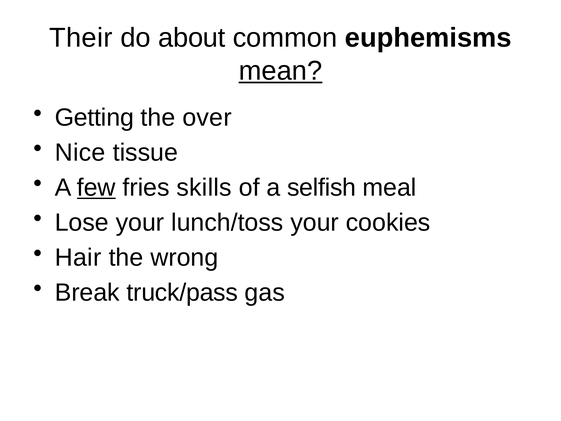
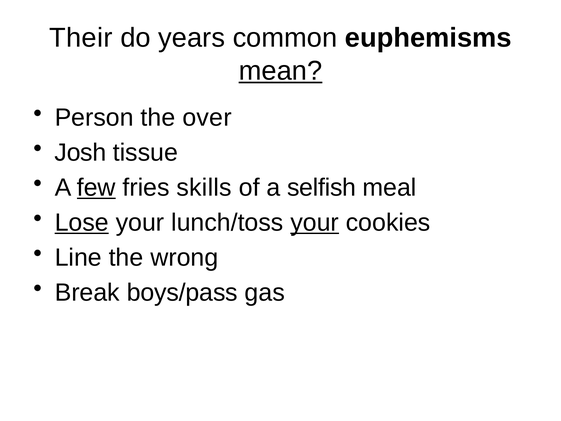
about: about -> years
Getting: Getting -> Person
Nice: Nice -> Josh
Lose underline: none -> present
your at (315, 222) underline: none -> present
Hair: Hair -> Line
truck/pass: truck/pass -> boys/pass
